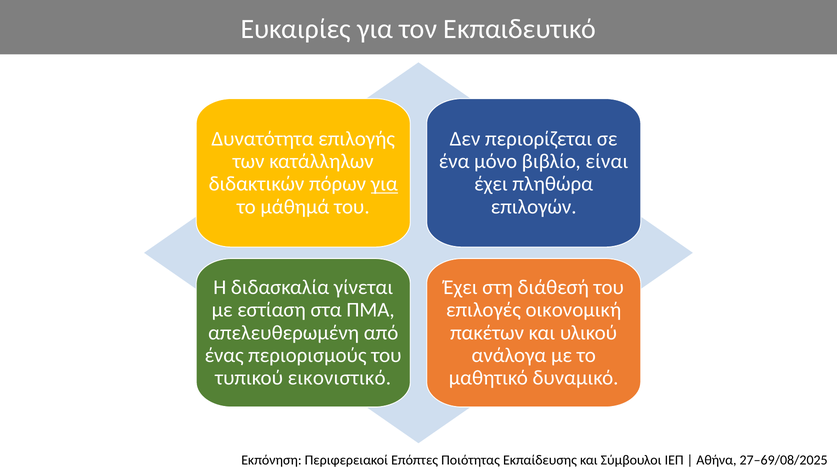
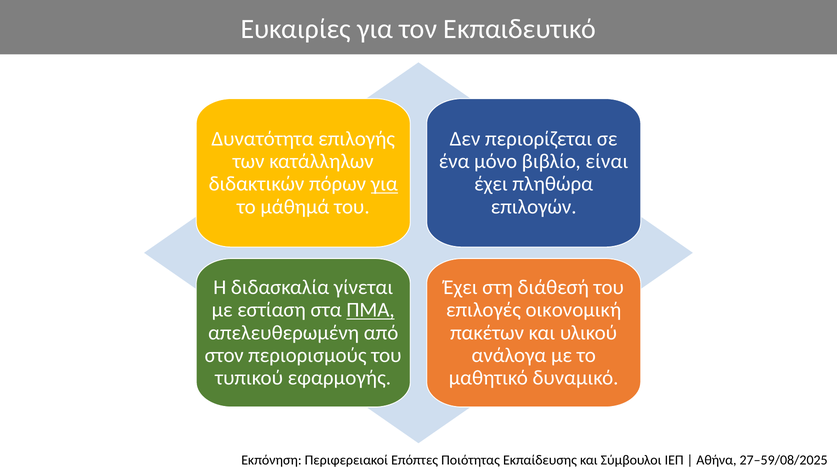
ΠΜΑ underline: none -> present
ένας: ένας -> στον
εικονιστικό: εικονιστικό -> εφαρμογής
27–69/08/2025: 27–69/08/2025 -> 27–59/08/2025
